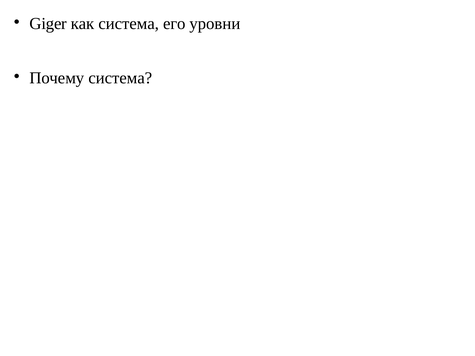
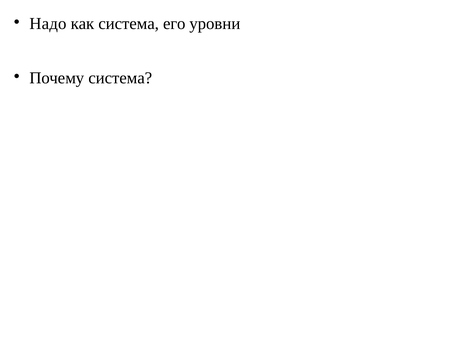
Giger: Giger -> Надо
